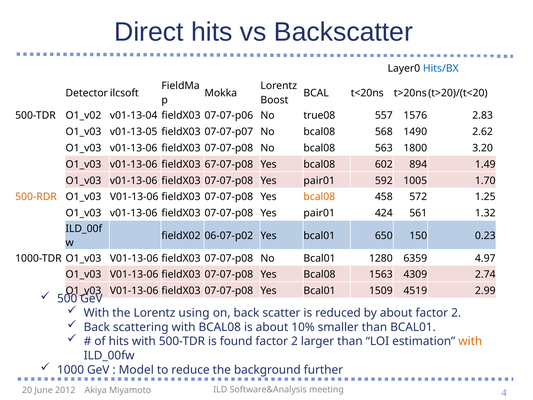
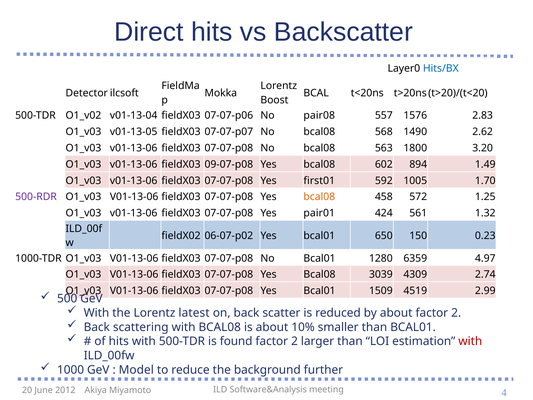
true08: true08 -> pair08
67-07-p08: 67-07-p08 -> 09-07-p08
pair01 at (319, 181): pair01 -> first01
500-RDR colour: orange -> purple
1563: 1563 -> 3039
using: using -> latest
with at (470, 341) colour: orange -> red
